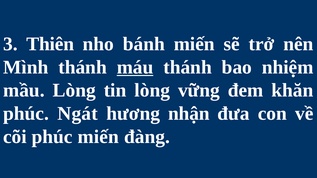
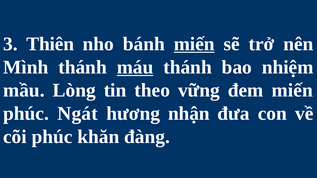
miến at (194, 44) underline: none -> present
tin lòng: lòng -> theo
đem khăn: khăn -> miến
phúc miến: miến -> khăn
